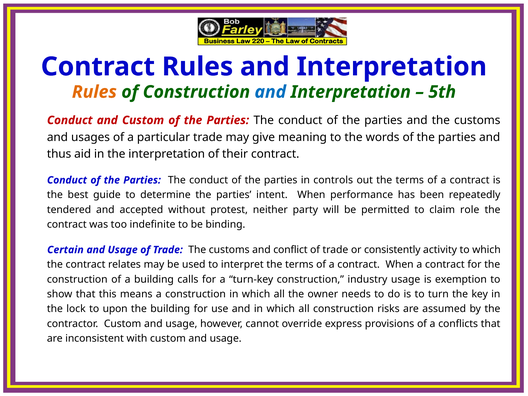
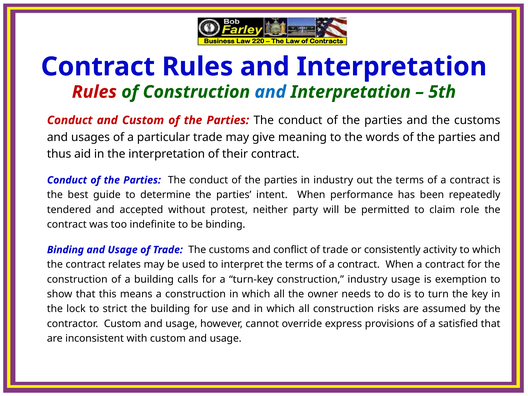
Rules at (94, 92) colour: orange -> red
in controls: controls -> industry
Certain at (65, 250): Certain -> Binding
upon: upon -> strict
conflicts: conflicts -> satisfied
